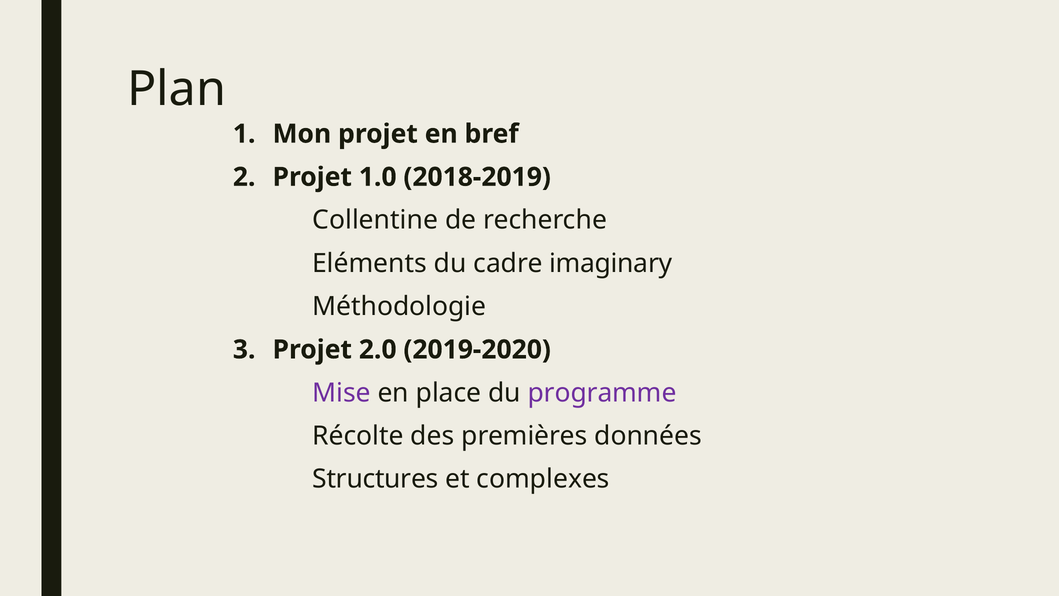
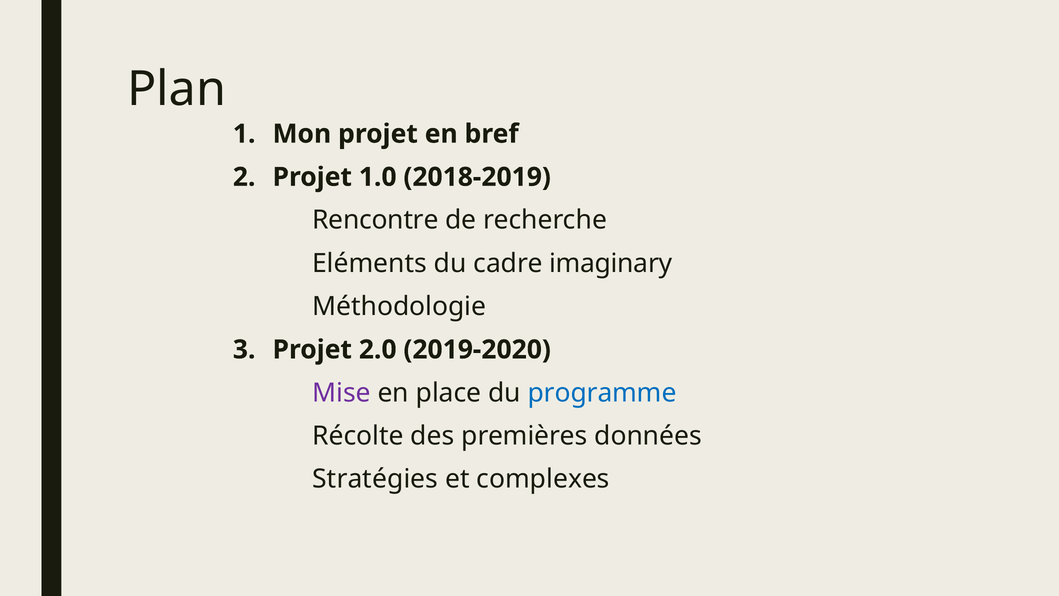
Collentine: Collentine -> Rencontre
programme colour: purple -> blue
Structures: Structures -> Stratégies
